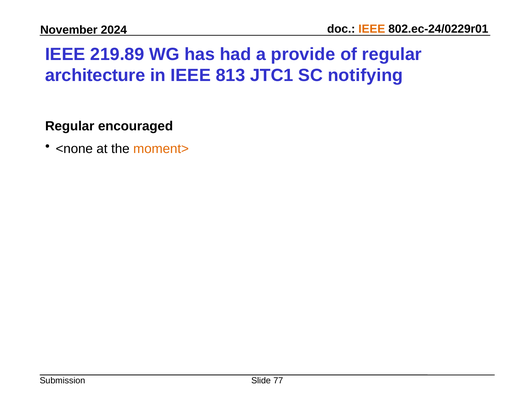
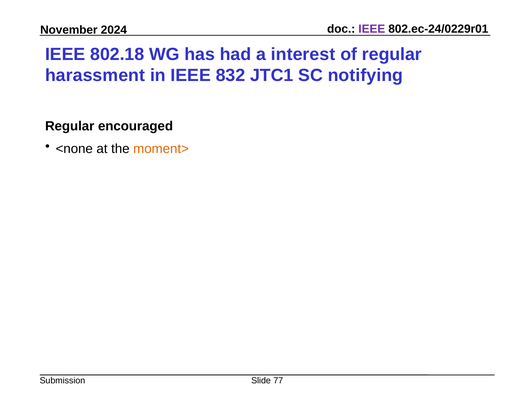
IEEE at (372, 29) colour: orange -> purple
219.89: 219.89 -> 802.18
provide: provide -> interest
architecture: architecture -> harassment
813: 813 -> 832
